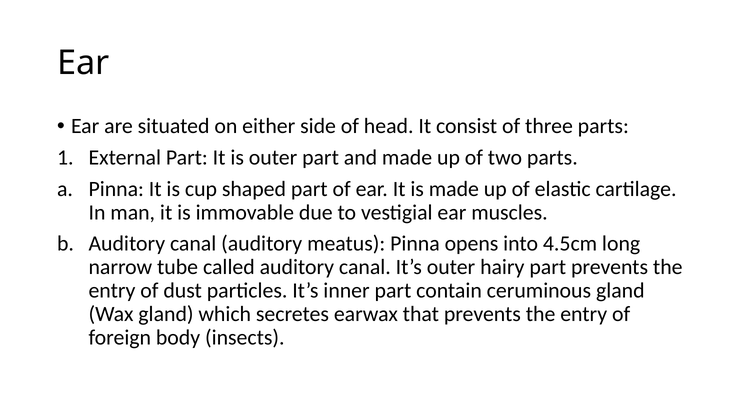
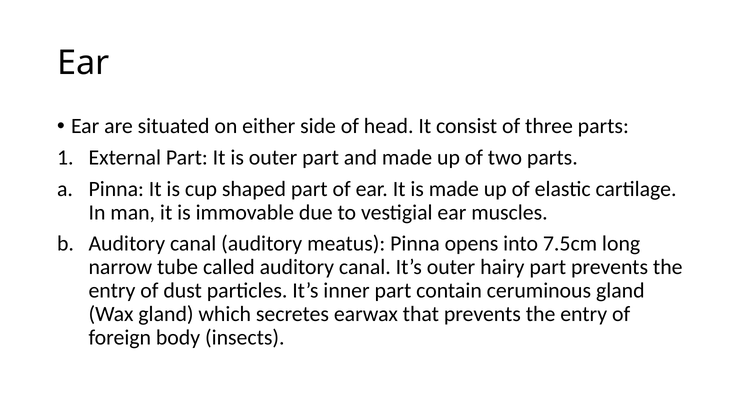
4.5cm: 4.5cm -> 7.5cm
